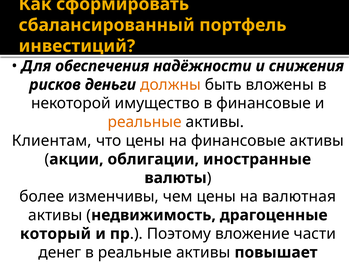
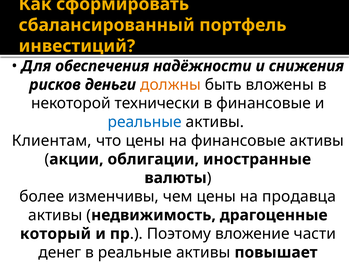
имущество: имущество -> технически
реальные at (145, 122) colour: orange -> blue
валютная: валютная -> продавца
